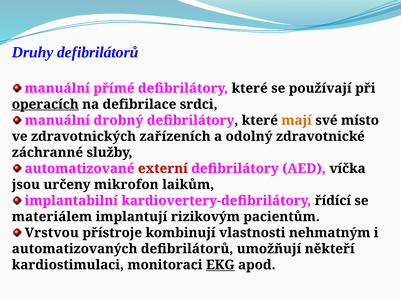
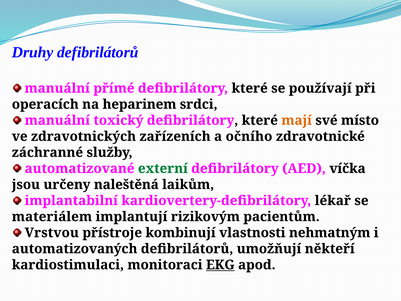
operacích underline: present -> none
defibrilace: defibrilace -> heparinem
drobný: drobný -> toxický
odolný: odolný -> očního
externí colour: red -> green
mikrofon: mikrofon -> naleštěná
řídící: řídící -> lékař
